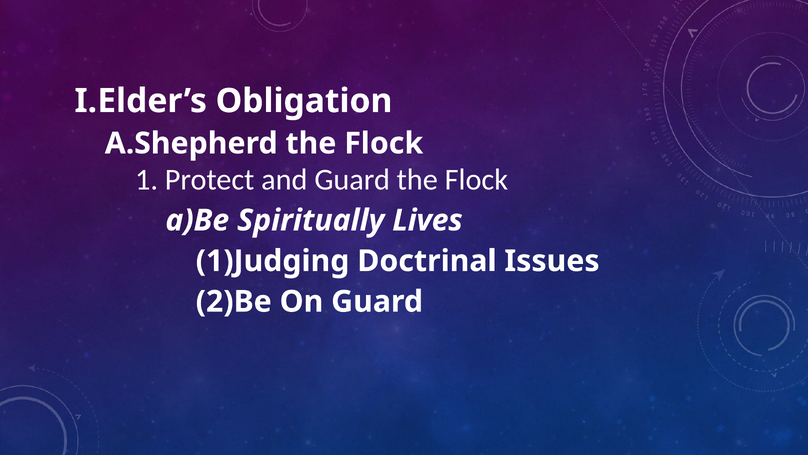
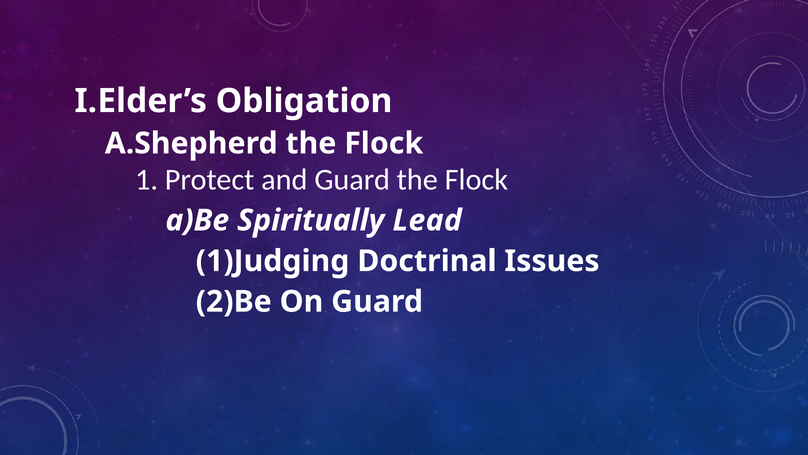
Lives: Lives -> Lead
